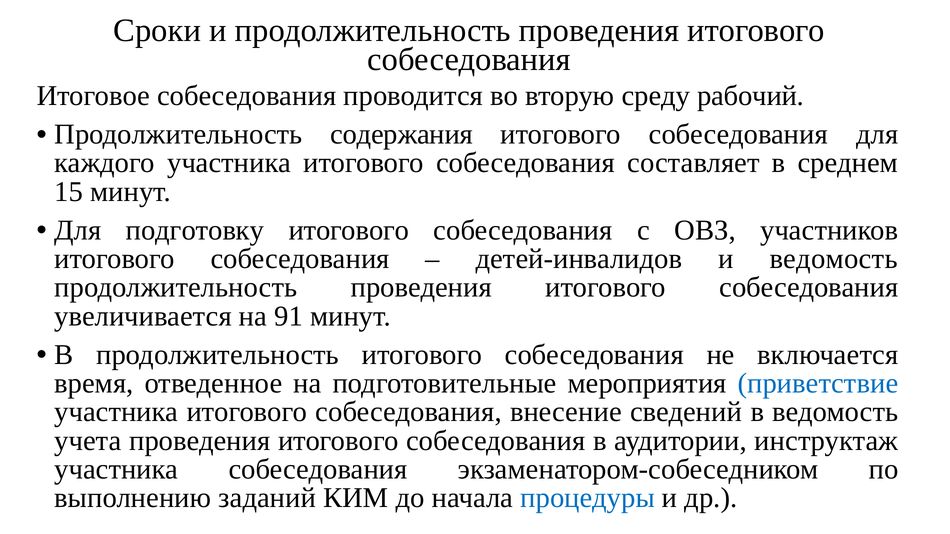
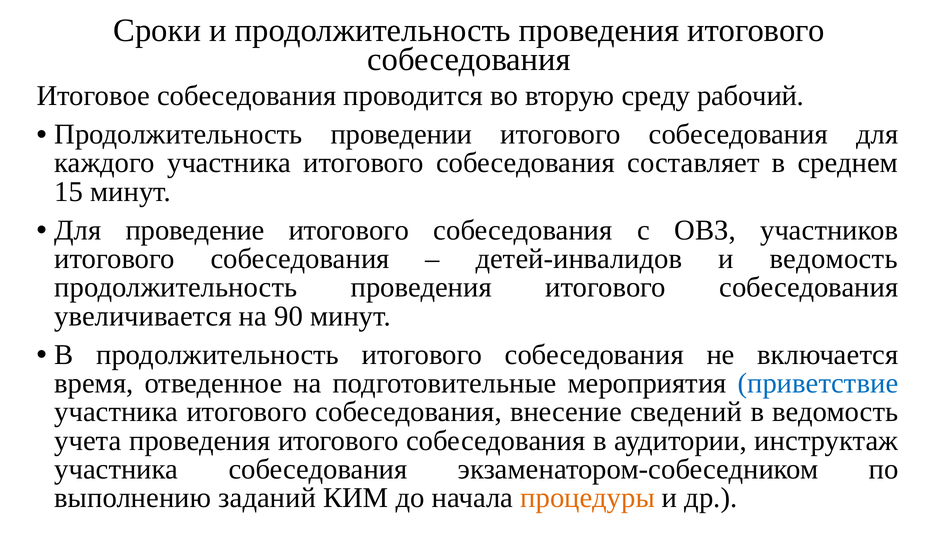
содержания: содержания -> проведении
подготовку: подготовку -> проведение
91: 91 -> 90
процедуры colour: blue -> orange
